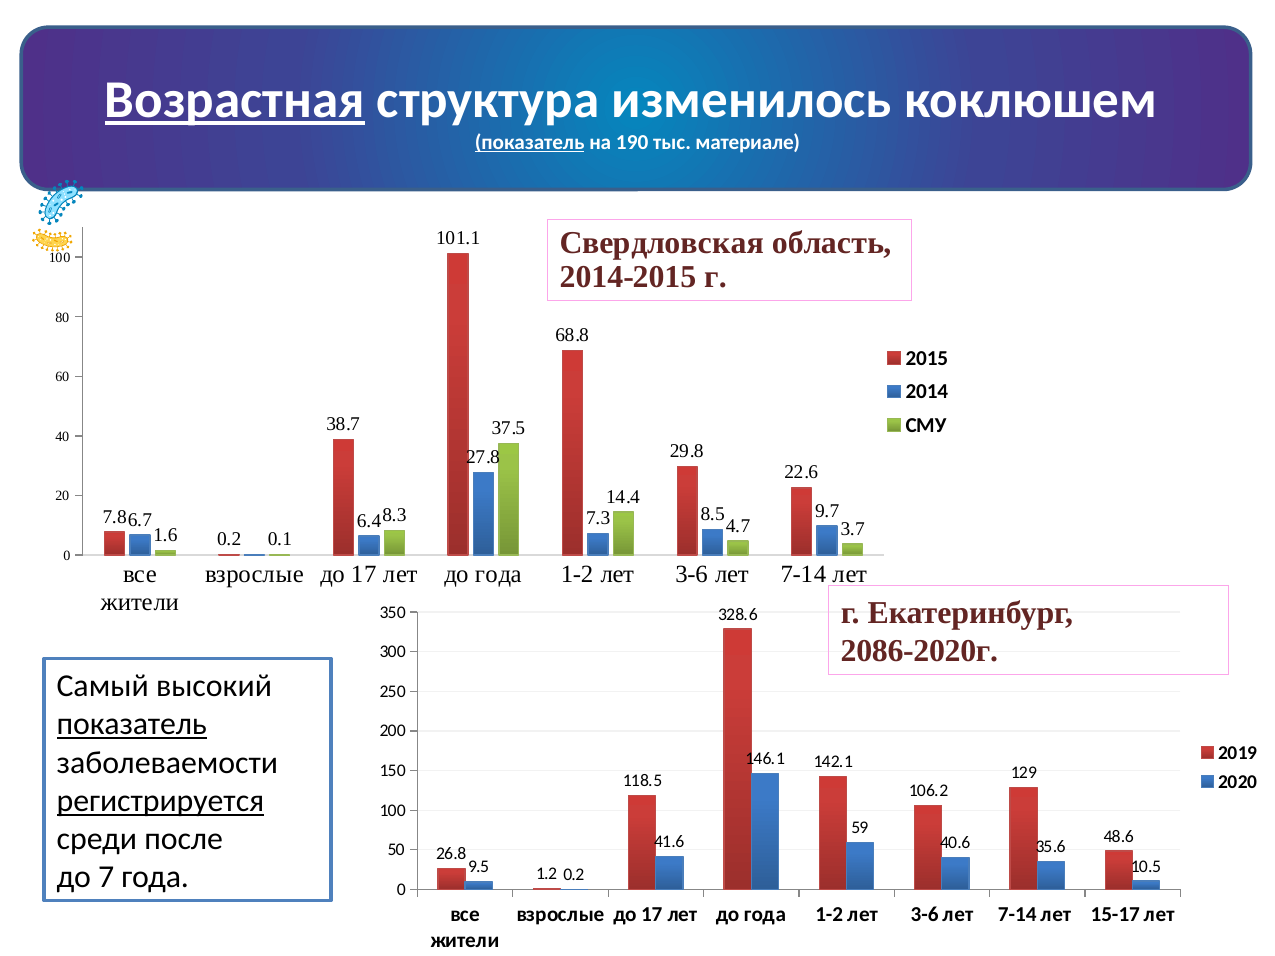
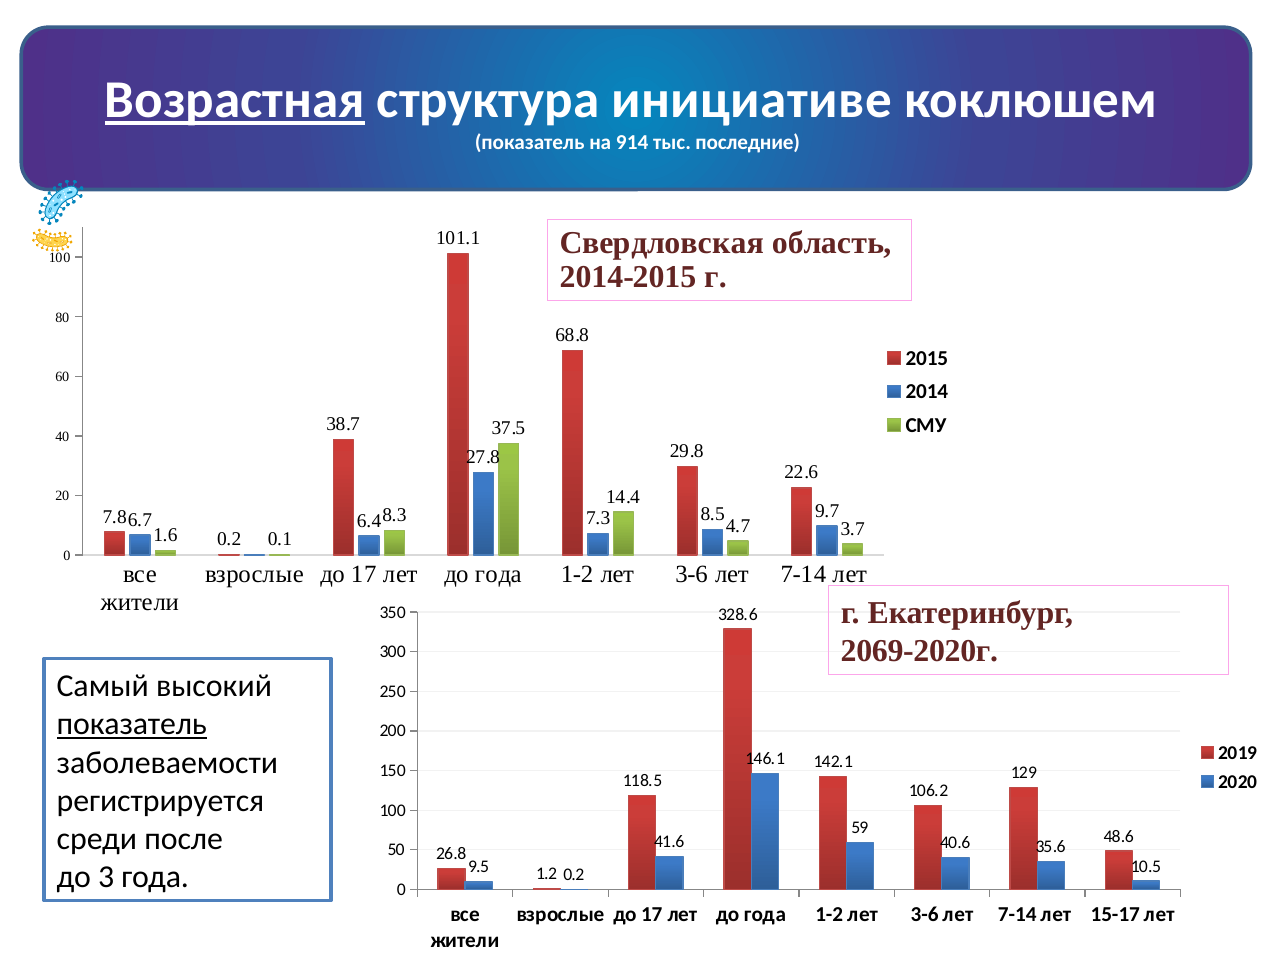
изменилось: изменилось -> инициативе
показатель at (530, 143) underline: present -> none
190: 190 -> 914
материале: материале -> последние
2086-2020г: 2086-2020г -> 2069-2020г
регистрируется underline: present -> none
7: 7 -> 3
